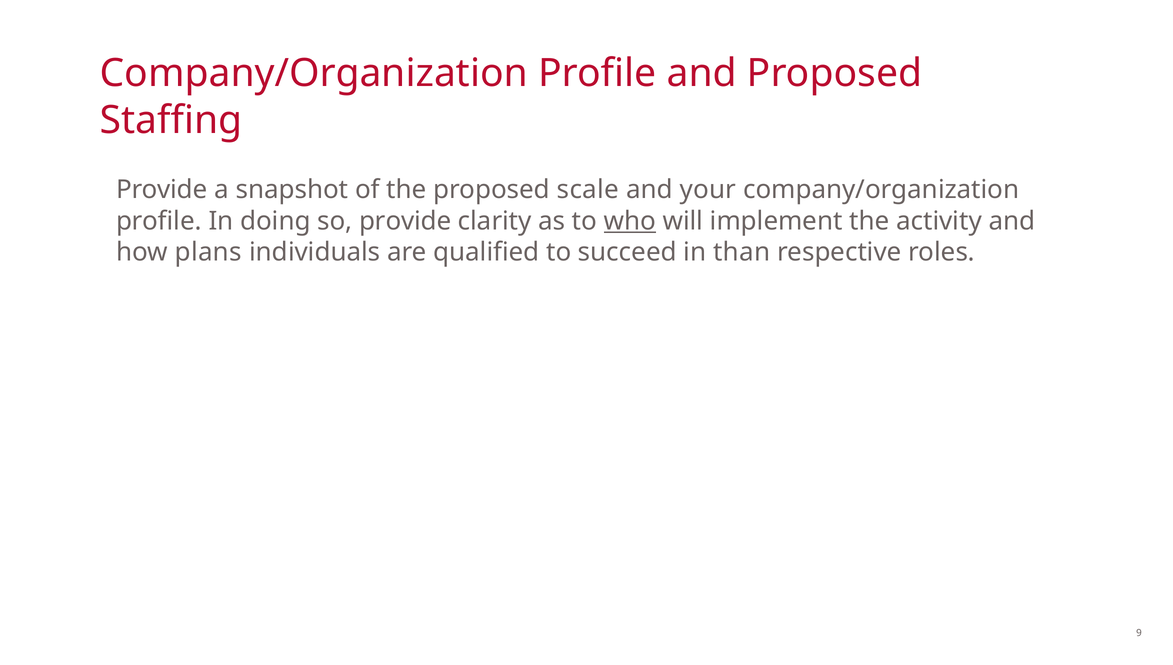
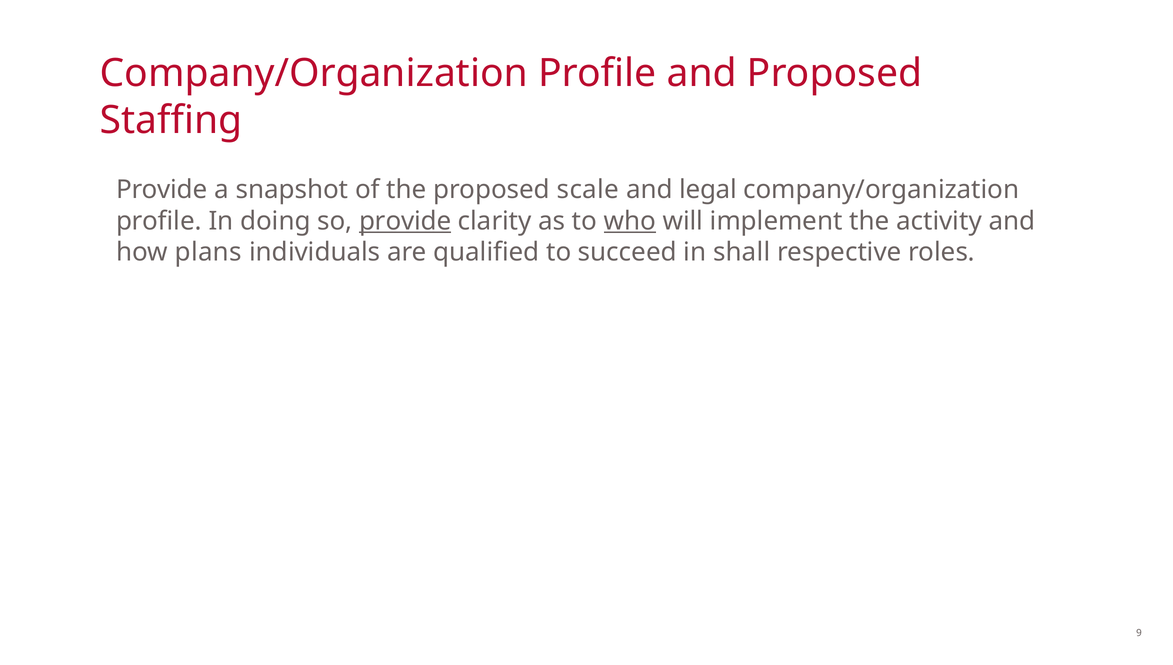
your: your -> legal
provide at (405, 221) underline: none -> present
than: than -> shall
